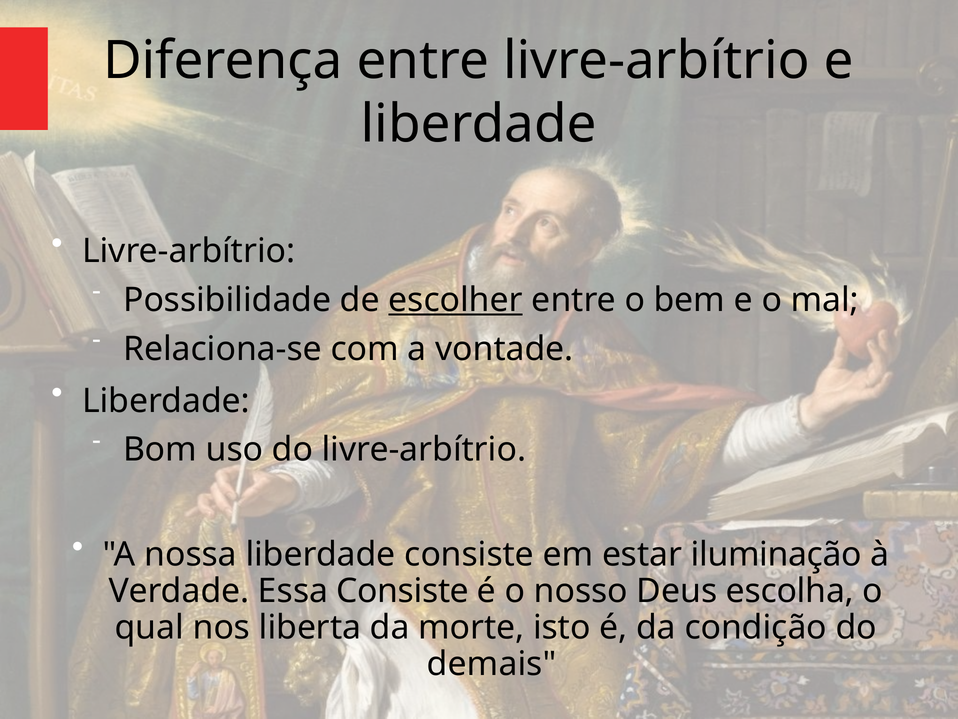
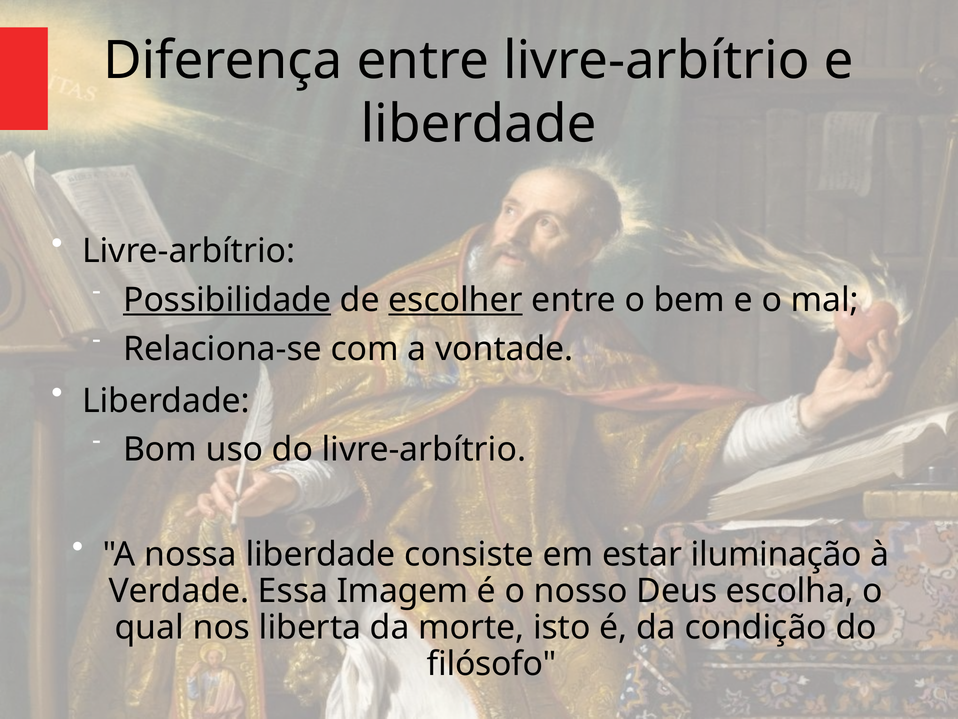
Possibilidade underline: none -> present
Essa Consiste: Consiste -> Imagem
demais: demais -> filósofo
